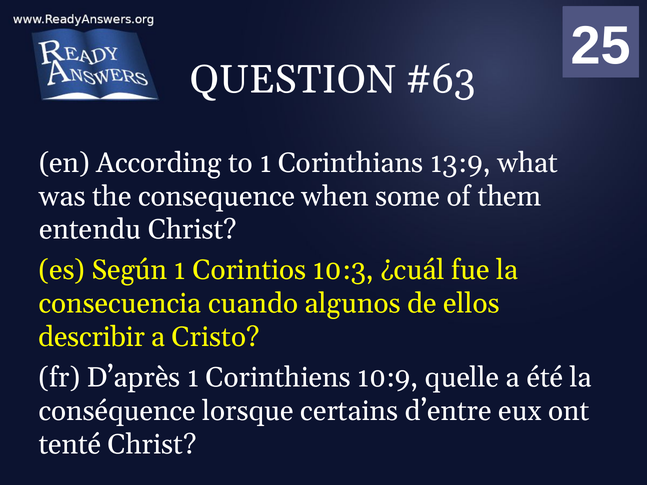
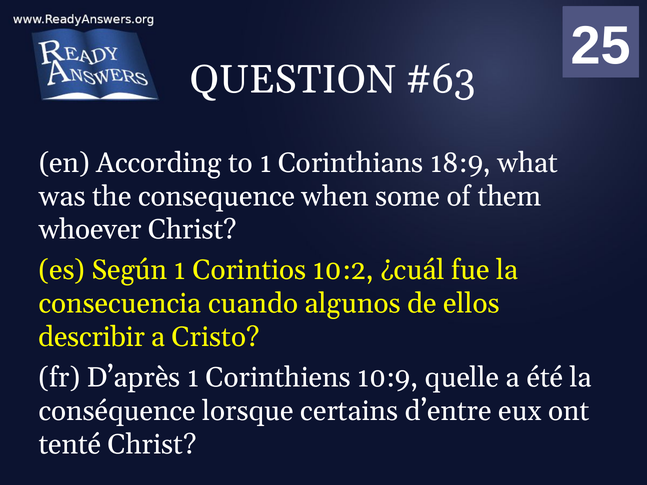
13:9: 13:9 -> 18:9
entendu: entendu -> whoever
10:3: 10:3 -> 10:2
